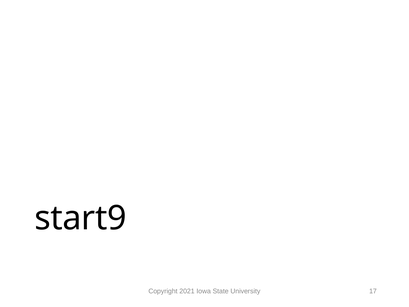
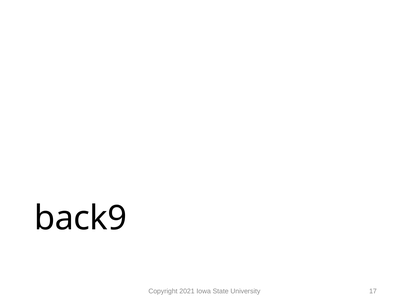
start9: start9 -> back9
